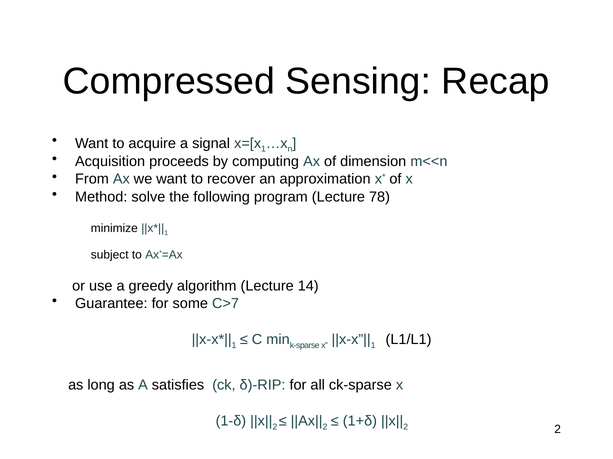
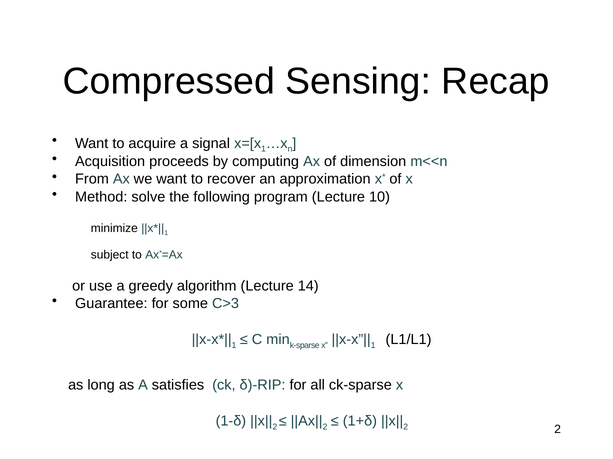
78: 78 -> 10
C>7: C>7 -> C>3
